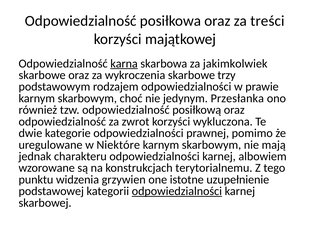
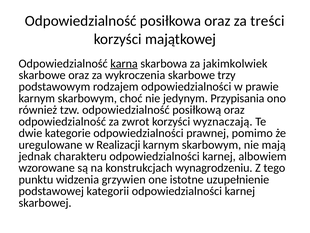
Przesłanka: Przesłanka -> Przypisania
wykluczona: wykluczona -> wyznaczają
Niektóre: Niektóre -> Realizacji
terytorialnemu: terytorialnemu -> wynagrodzeniu
odpowiedzialności at (177, 191) underline: present -> none
